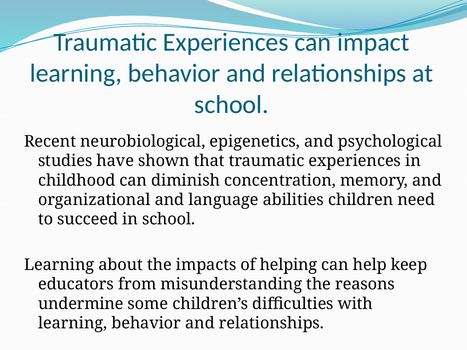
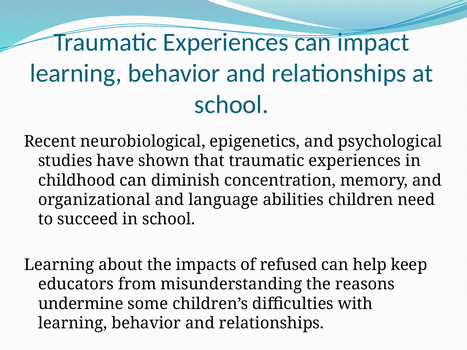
helping: helping -> refused
